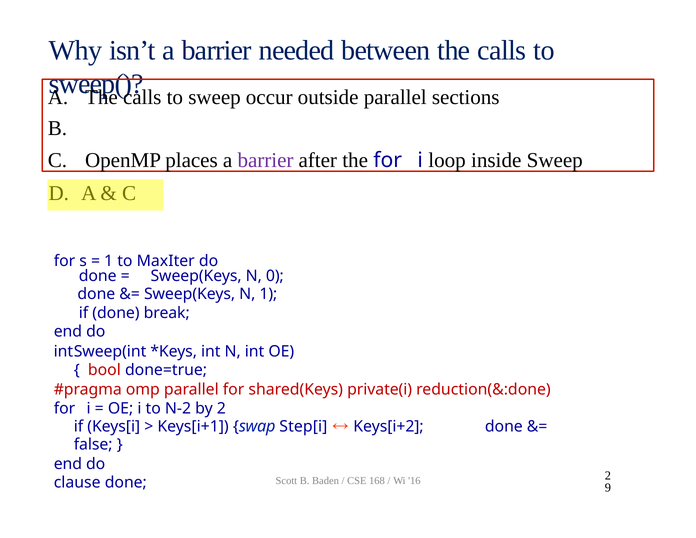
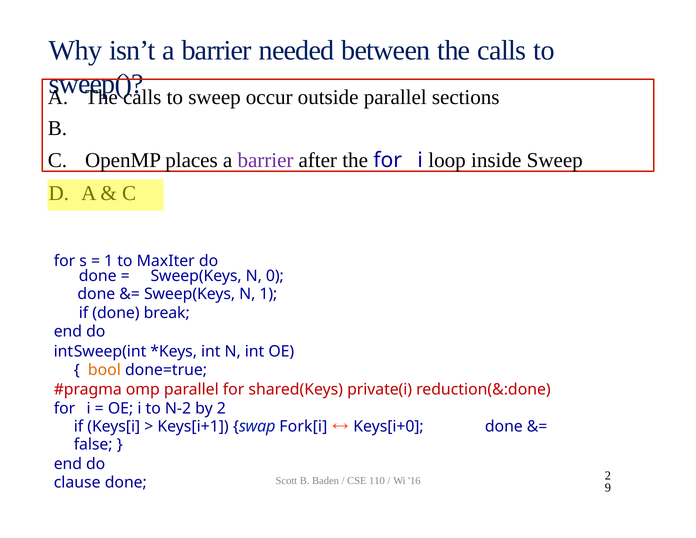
bool colour: red -> orange
Step[i: Step[i -> Fork[i
Keys[i+2: Keys[i+2 -> Keys[i+0
168: 168 -> 110
